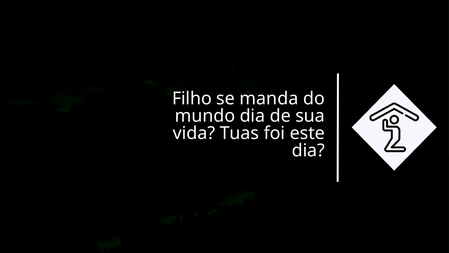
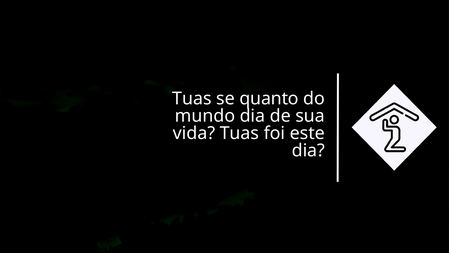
Filho at (192, 98): Filho -> Tuas
manda: manda -> quanto
